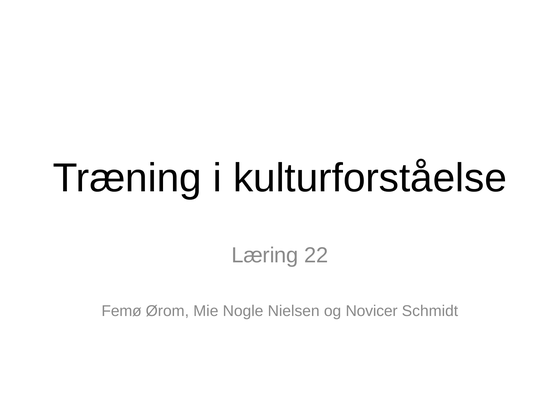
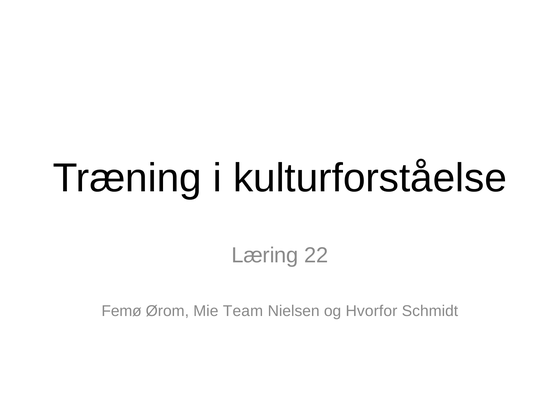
Nogle: Nogle -> Team
Novicer: Novicer -> Hvorfor
